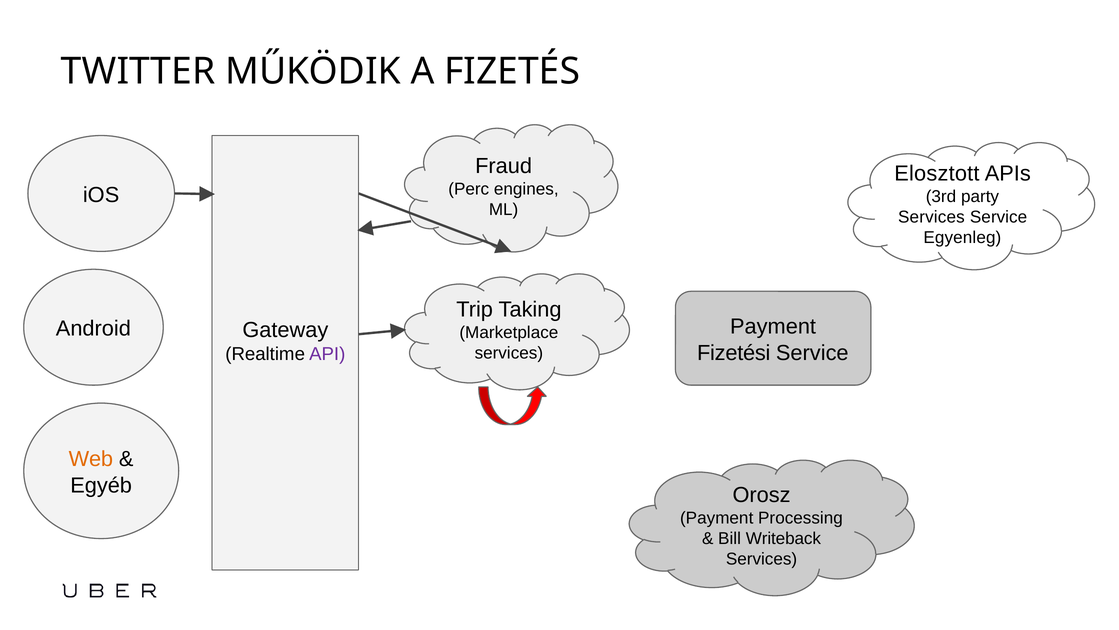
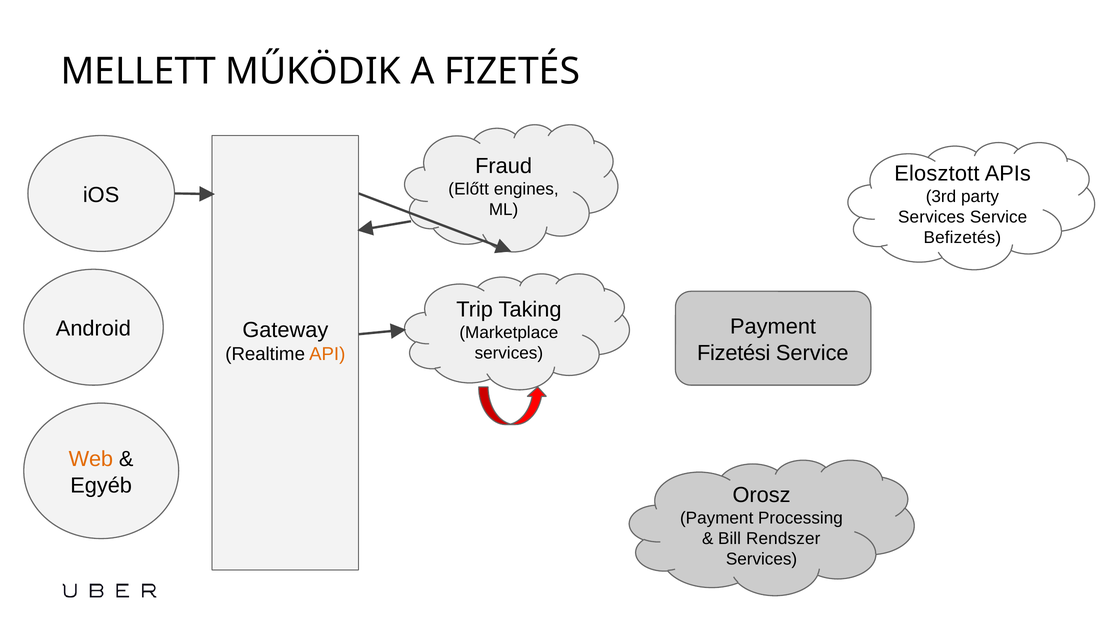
TWITTER: TWITTER -> MELLETT
Perc: Perc -> Előtt
Egyenleg: Egyenleg -> Befizetés
API colour: purple -> orange
Writeback: Writeback -> Rendszer
